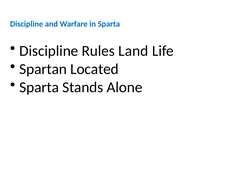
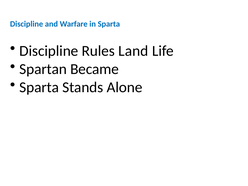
Located: Located -> Became
